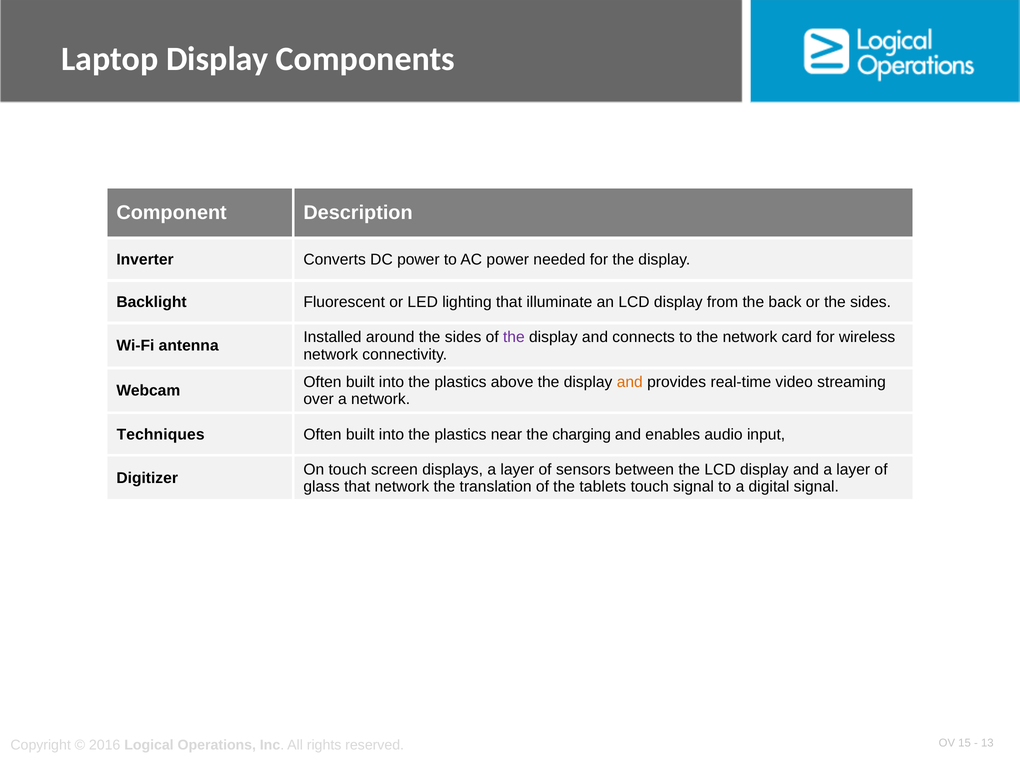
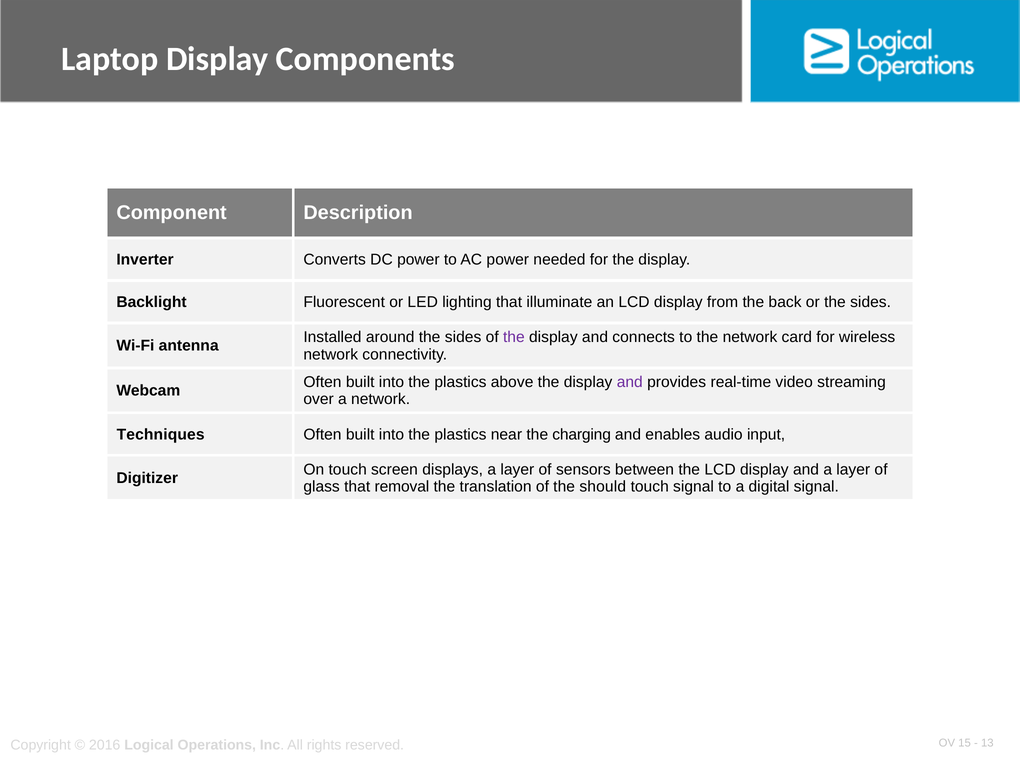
and at (630, 382) colour: orange -> purple
that network: network -> removal
tablets: tablets -> should
